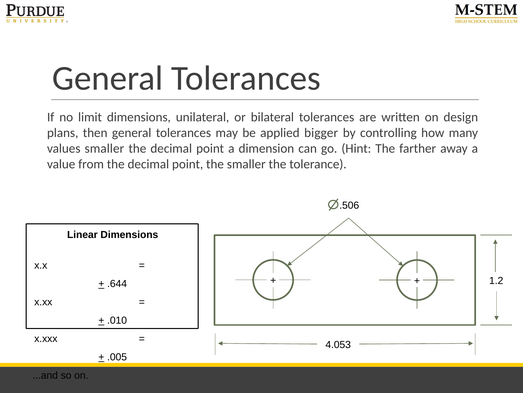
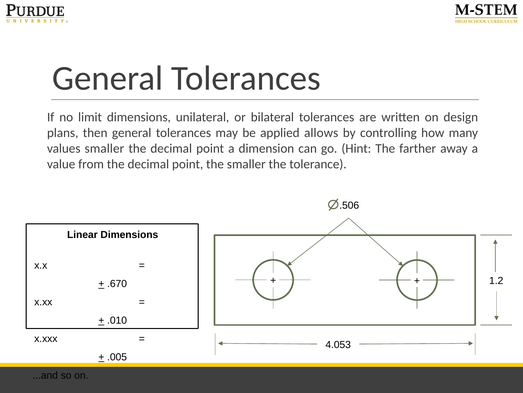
bigger: bigger -> allows
.644: .644 -> .670
